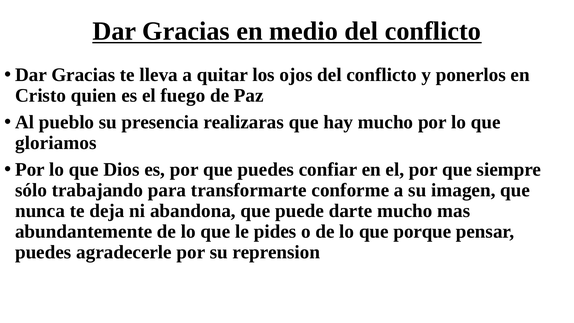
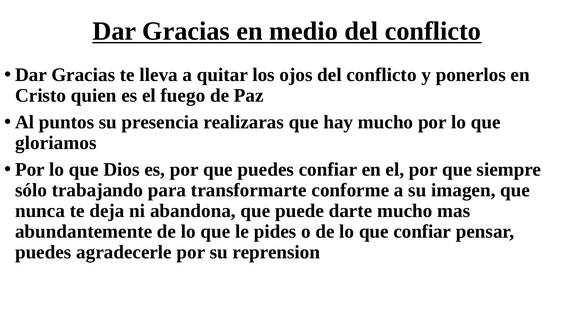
pueblo: pueblo -> puntos
que porque: porque -> confiar
